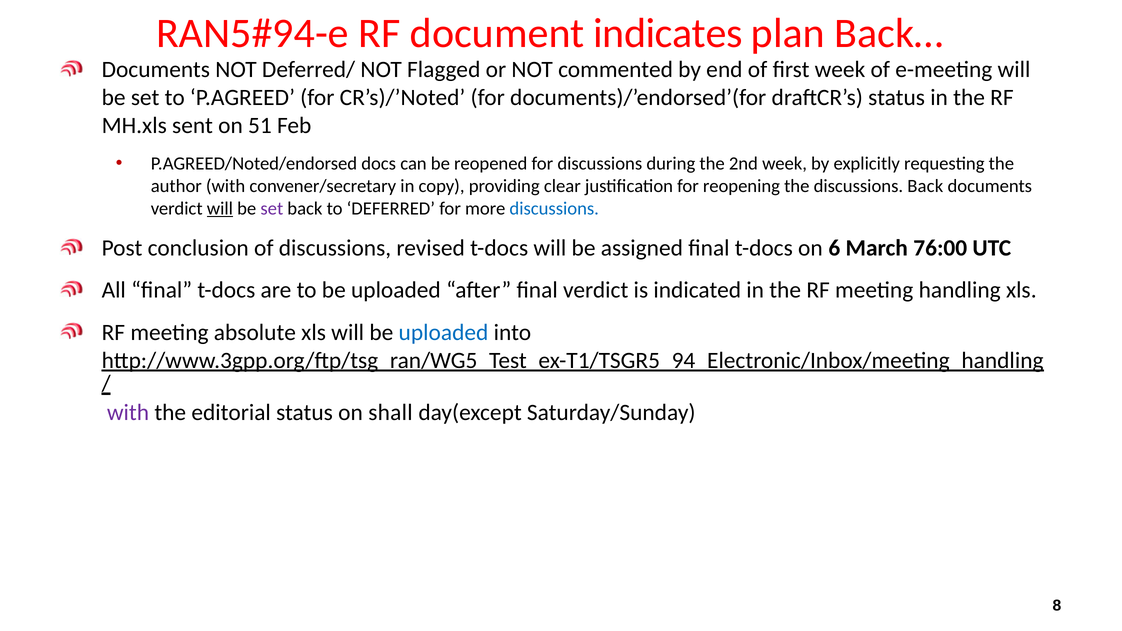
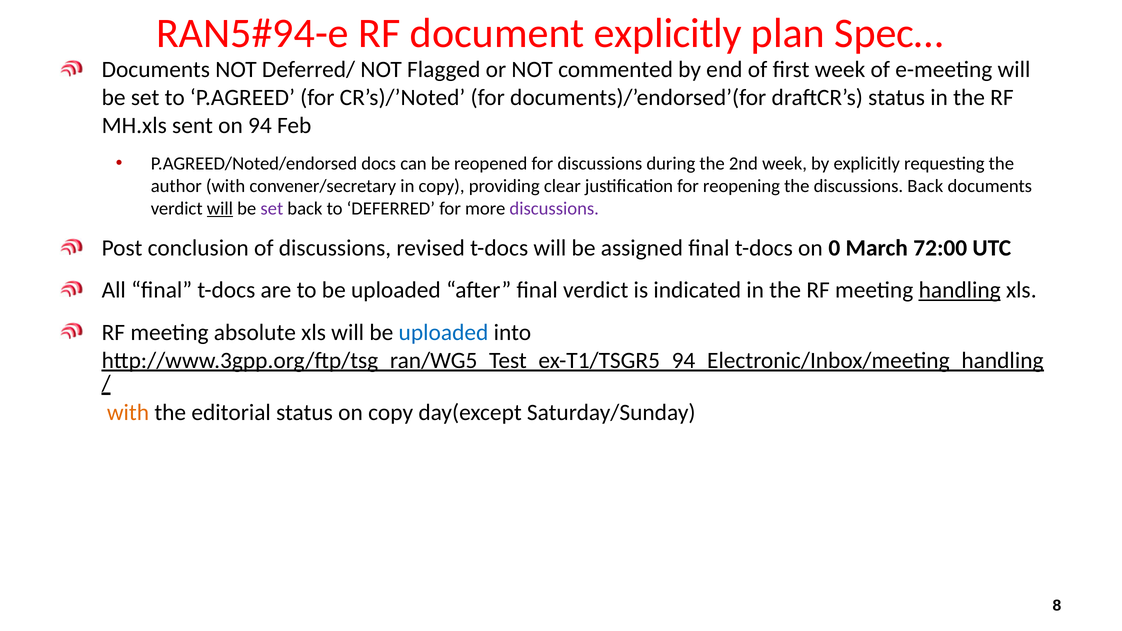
document indicates: indicates -> explicitly
Back…: Back… -> Spec…
51: 51 -> 94
discussions at (554, 209) colour: blue -> purple
6: 6 -> 0
76:00: 76:00 -> 72:00
handling underline: none -> present
with at (128, 412) colour: purple -> orange
on shall: shall -> copy
